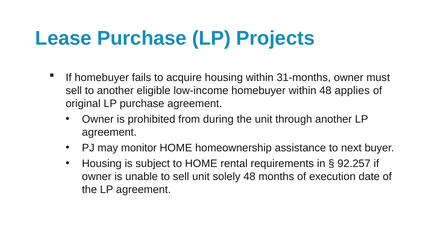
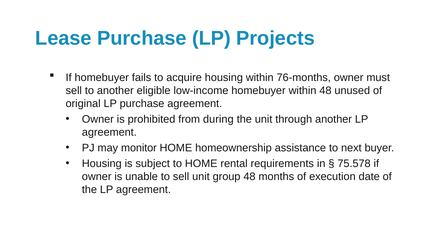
31-months: 31-months -> 76-months
applies: applies -> unused
92.257: 92.257 -> 75.578
solely: solely -> group
